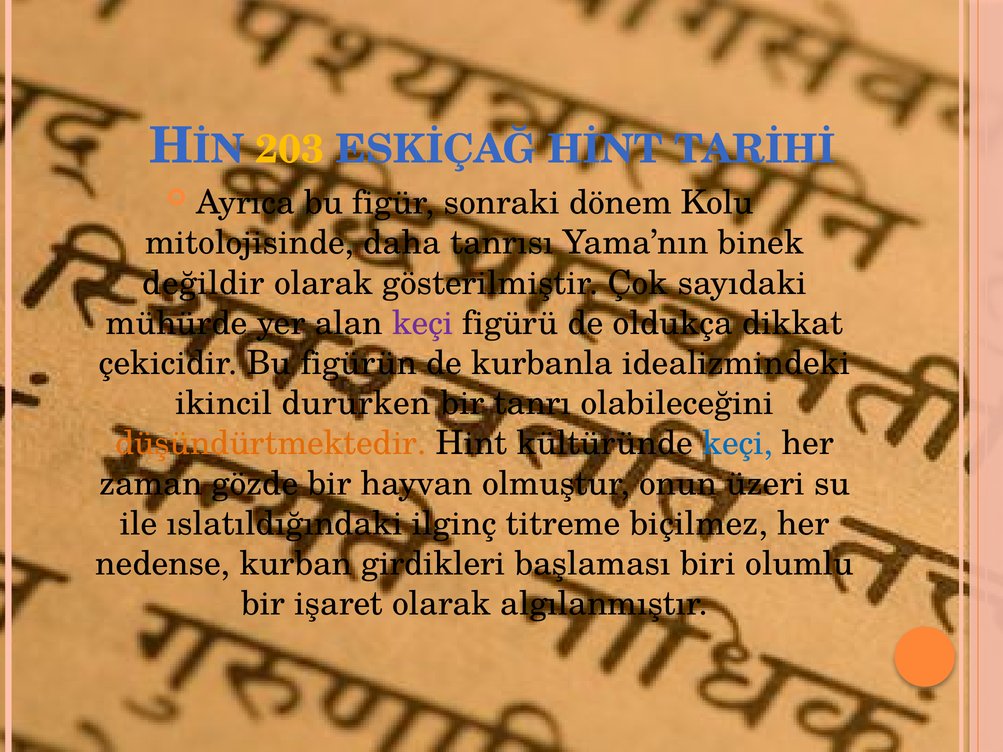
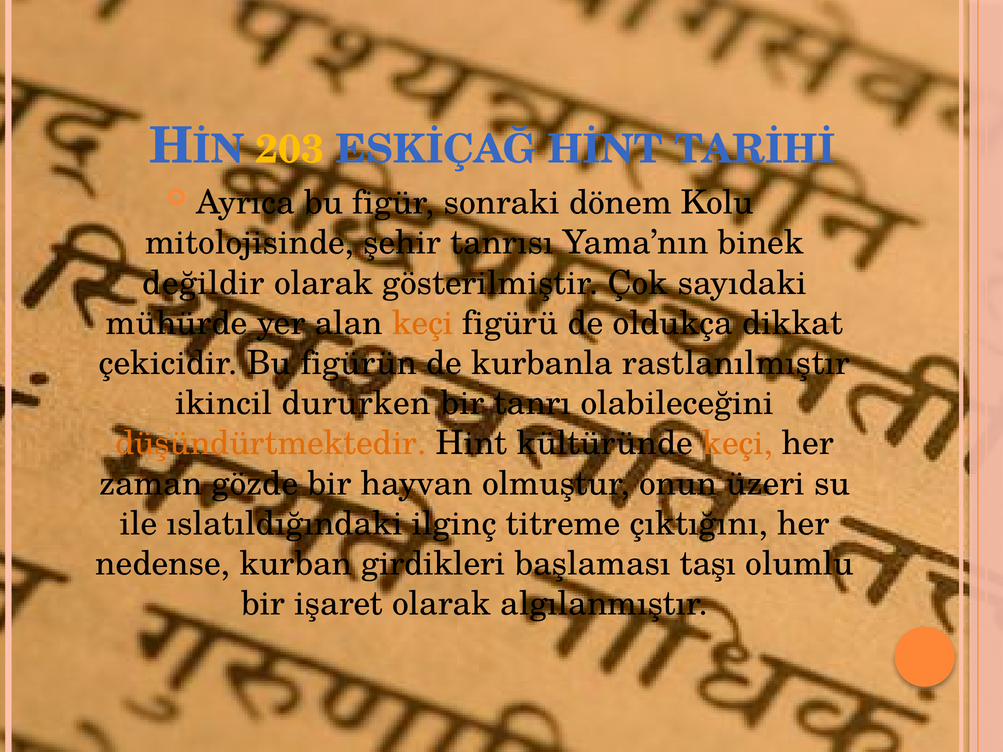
daha: daha -> şehir
keçi at (423, 323) colour: purple -> orange
idealizmindeki: idealizmindeki -> rastlanılmıştır
keçi at (738, 444) colour: blue -> orange
biçilmez: biçilmez -> çıktığını
biri: biri -> taşı
